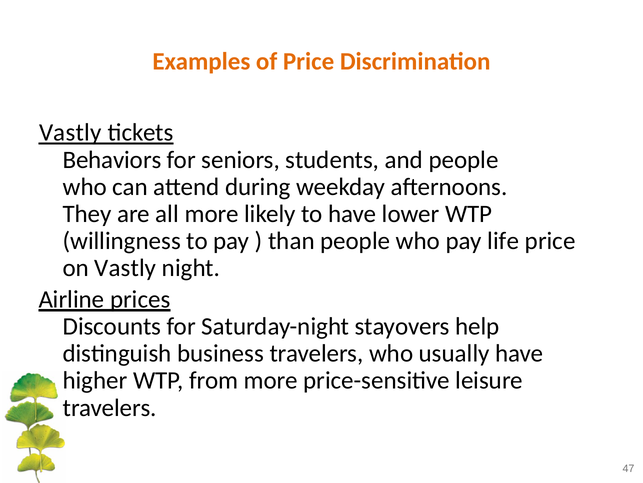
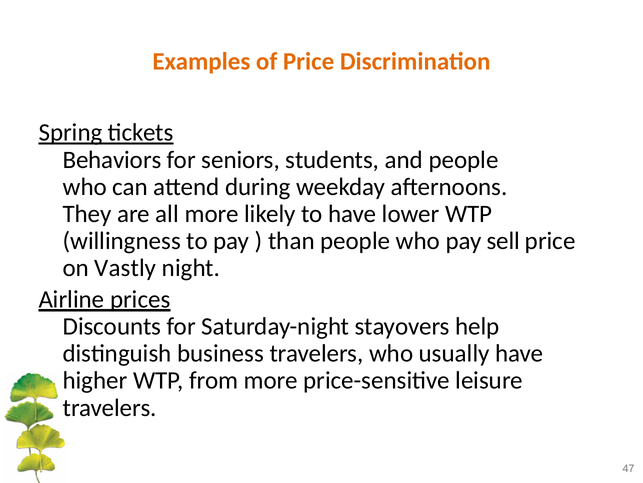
Vastly at (70, 132): Vastly -> Spring
life: life -> sell
